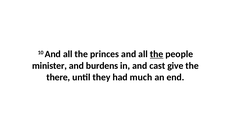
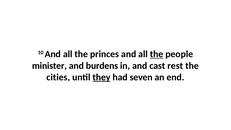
give: give -> rest
there: there -> cities
they underline: none -> present
much: much -> seven
